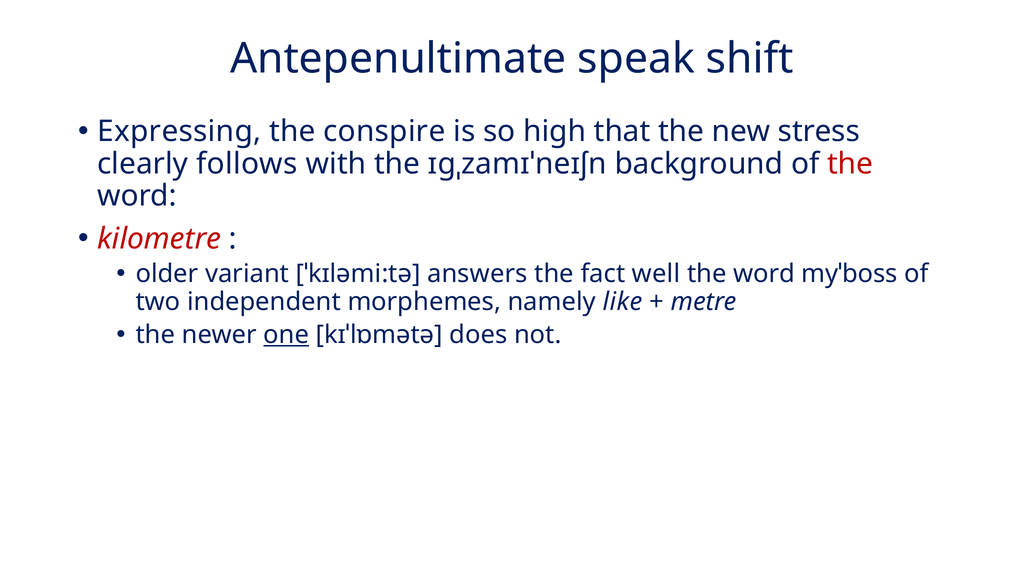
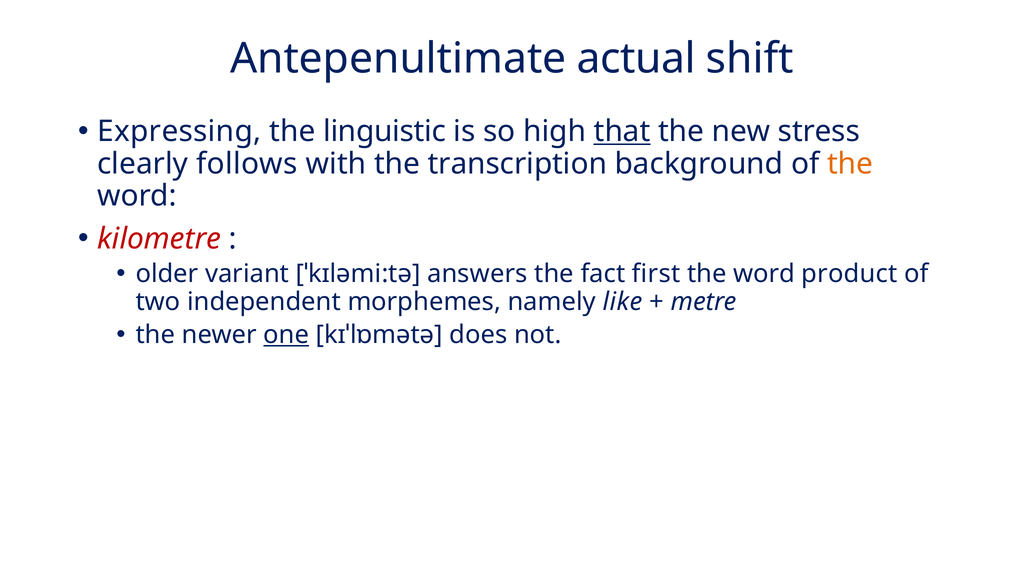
speak: speak -> actual
conspire: conspire -> linguistic
that underline: none -> present
ɪgˌzamɪˈneɪʃn: ɪgˌzamɪˈneɪʃn -> transcription
the at (850, 164) colour: red -> orange
well: well -> first
myˈboss: myˈboss -> product
